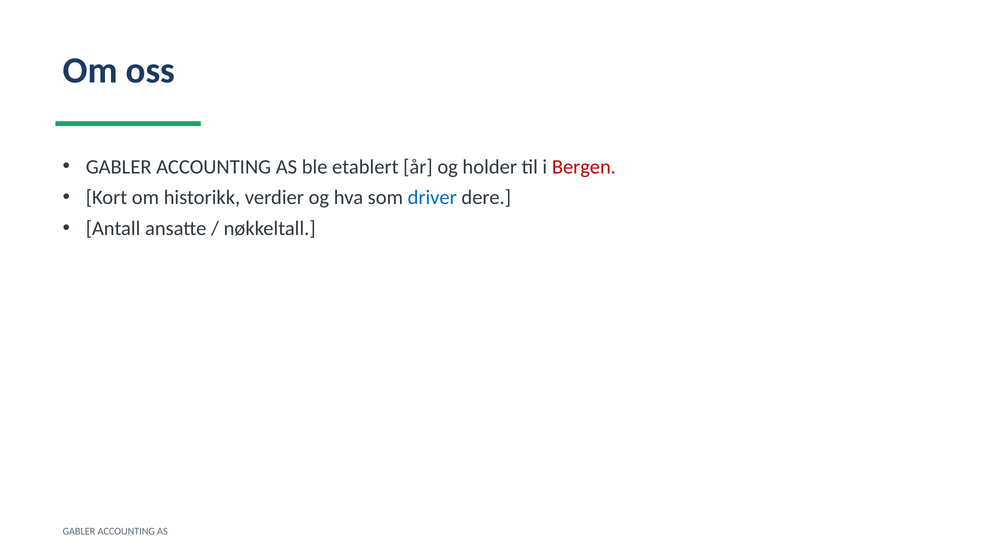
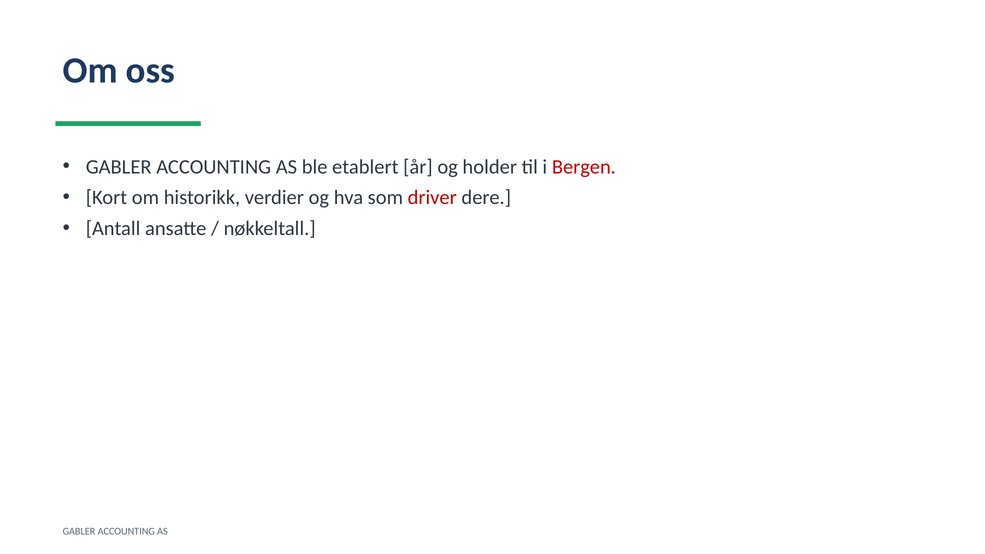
driver colour: blue -> red
